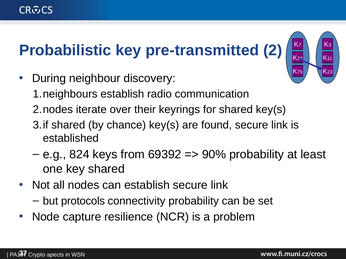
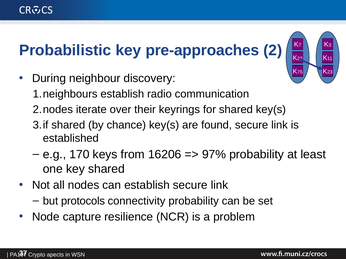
pre-transmitted: pre-transmitted -> pre-approaches
824: 824 -> 170
69392: 69392 -> 16206
90%: 90% -> 97%
